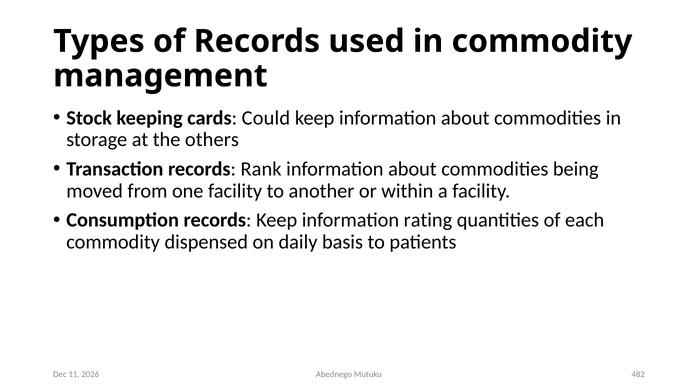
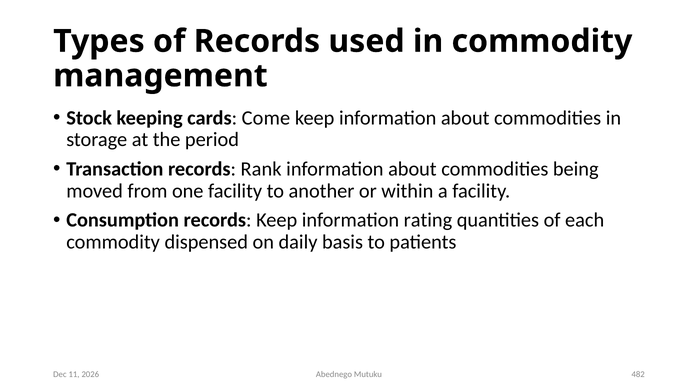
Could: Could -> Come
others: others -> period
